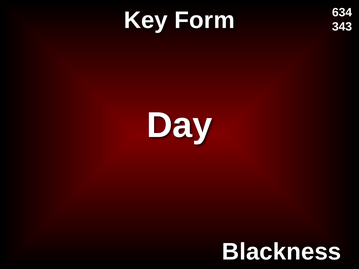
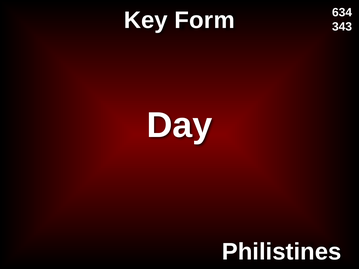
Blackness: Blackness -> Philistines
